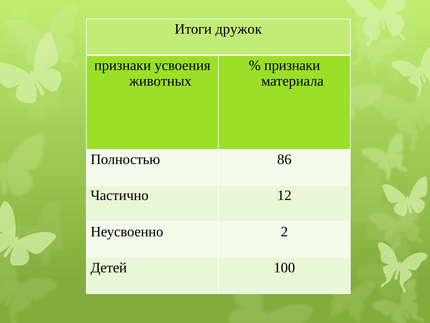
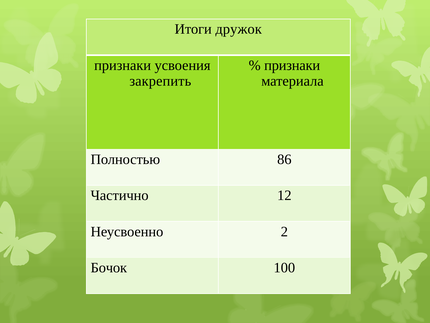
животных: животных -> закрепить
Детей: Детей -> Бочок
